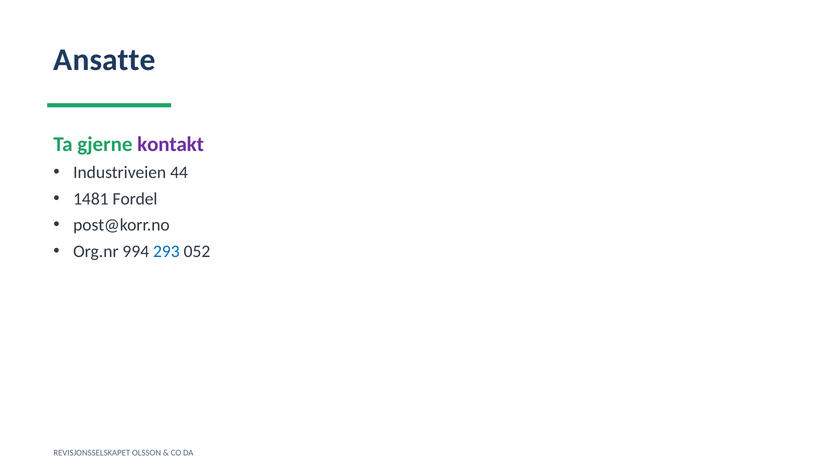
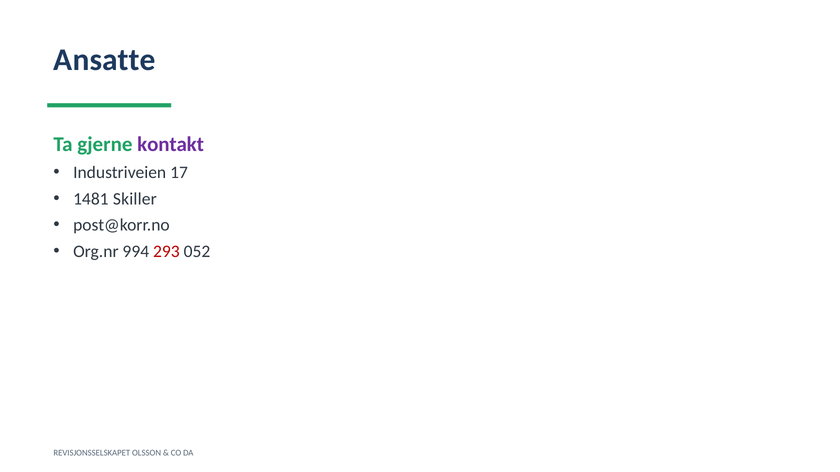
44: 44 -> 17
Fordel: Fordel -> Skiller
293 colour: blue -> red
